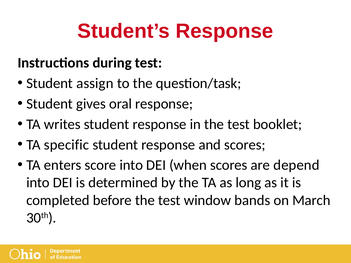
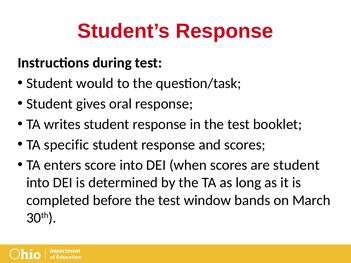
assign: assign -> would
are depend: depend -> student
